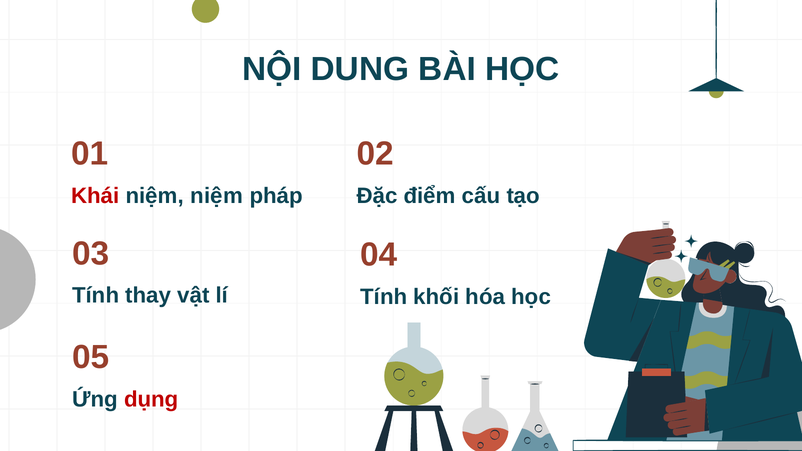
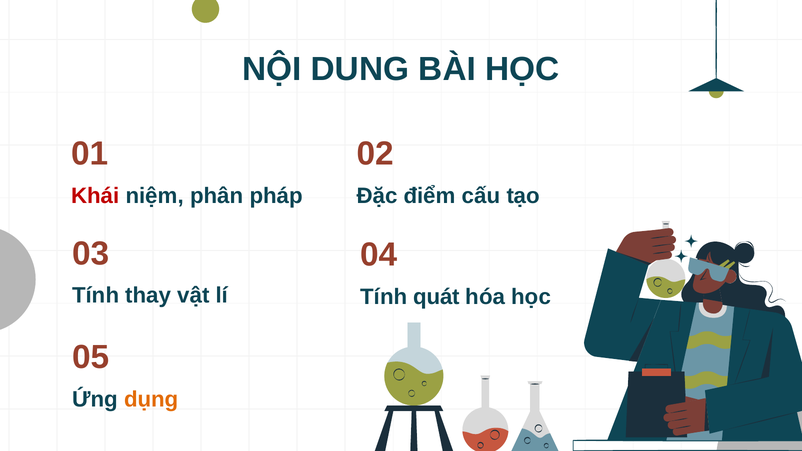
niệm niệm: niệm -> phân
khối: khối -> quát
dụng colour: red -> orange
